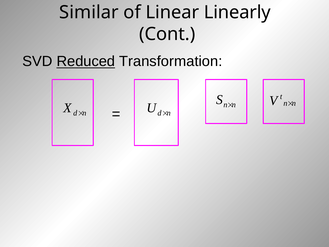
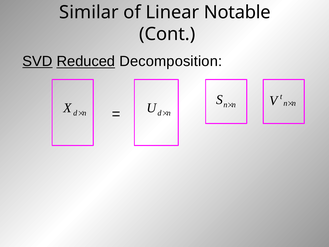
Linearly: Linearly -> Notable
SVD underline: none -> present
Transformation: Transformation -> Decomposition
